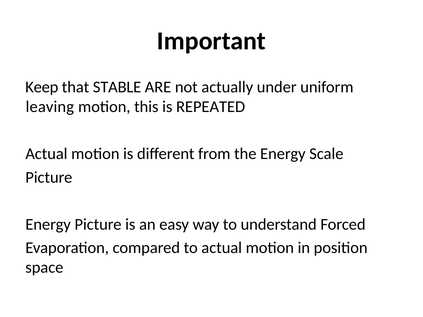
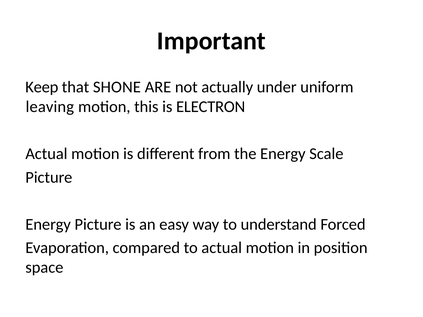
STABLE: STABLE -> SHONE
REPEATED: REPEATED -> ELECTRON
